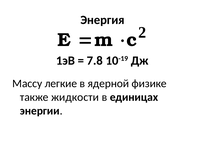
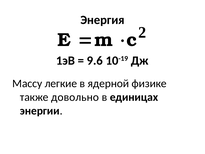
7.8: 7.8 -> 9.6
жидкости: жидкости -> довольно
